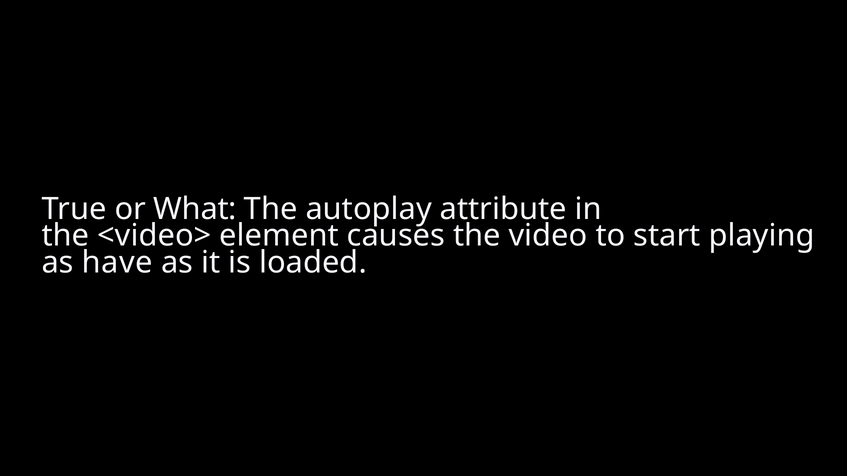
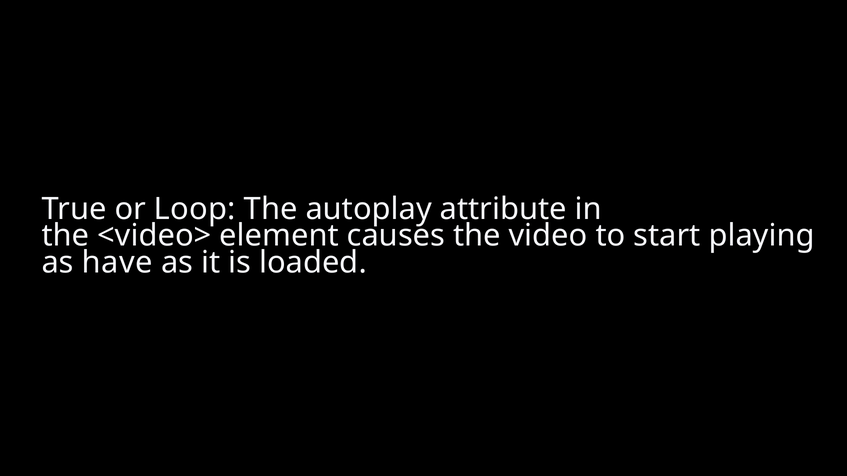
What: What -> Loop
